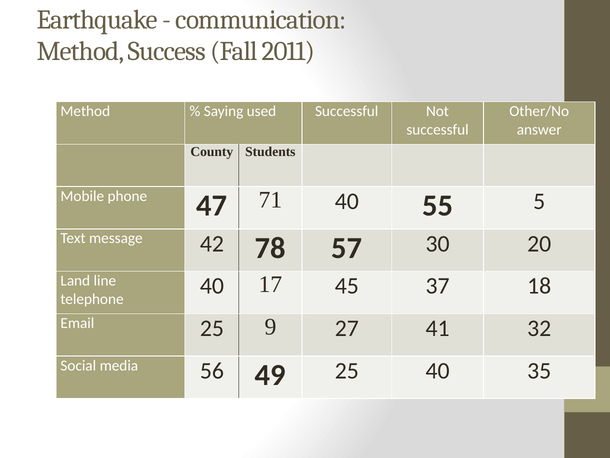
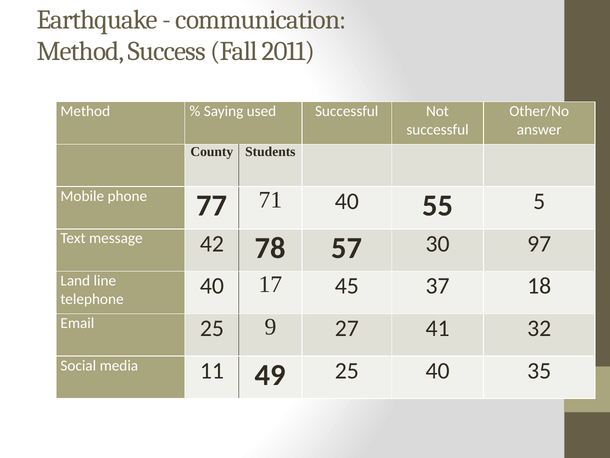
47: 47 -> 77
20: 20 -> 97
56: 56 -> 11
